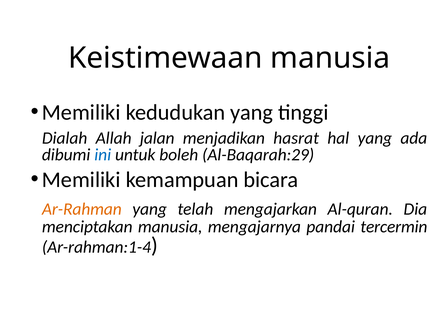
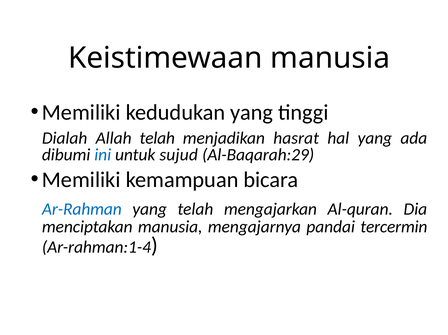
Allah jalan: jalan -> telah
boleh: boleh -> sujud
Ar-Rahman colour: orange -> blue
